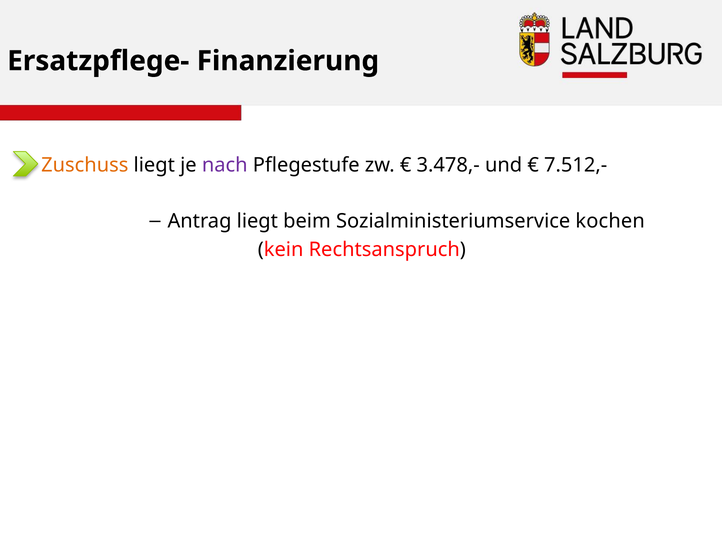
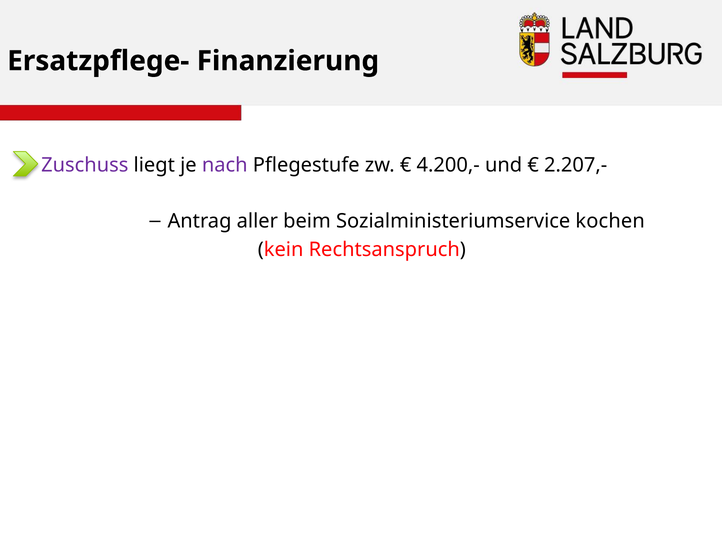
Zuschuss colour: orange -> purple
3.478,-: 3.478,- -> 4.200,-
7.512,-: 7.512,- -> 2.207,-
Antrag liegt: liegt -> aller
